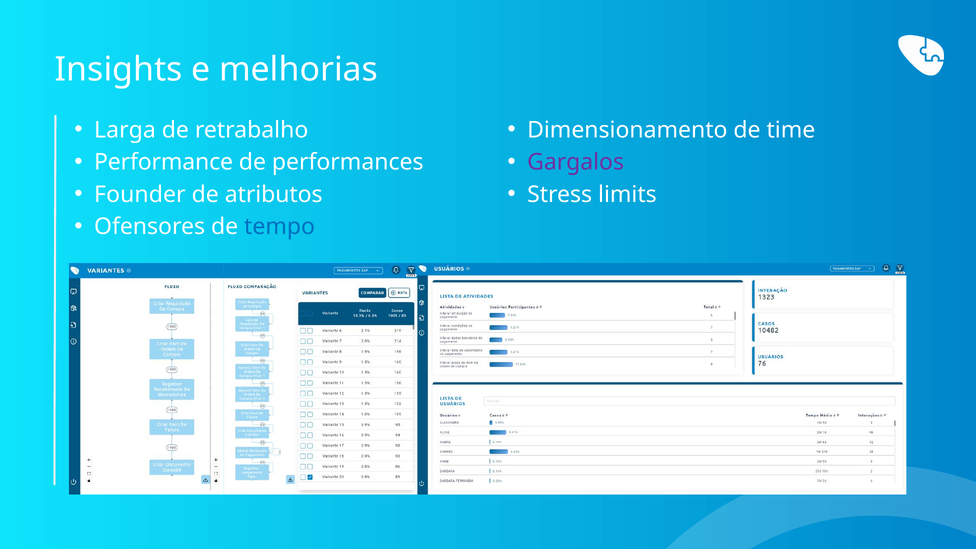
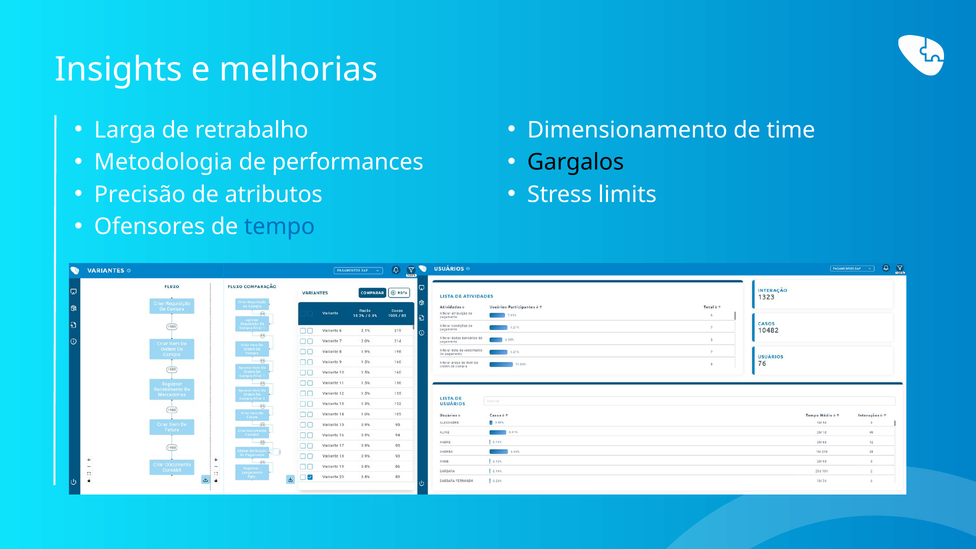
Performance: Performance -> Metodologia
Gargalos colour: purple -> black
Founder: Founder -> Precisão
